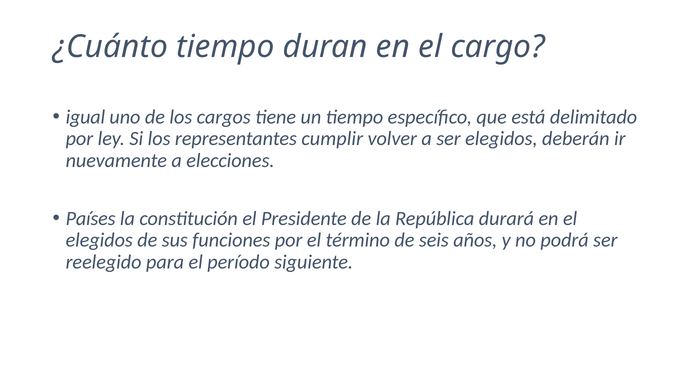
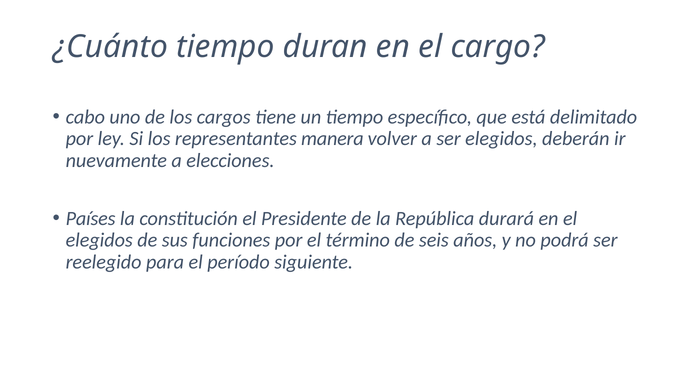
igual: igual -> cabo
cumplir: cumplir -> manera
